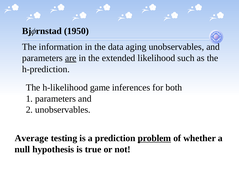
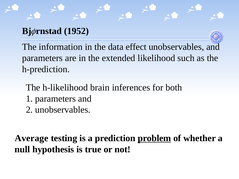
1950: 1950 -> 1952
aging: aging -> effect
are underline: present -> none
game: game -> brain
